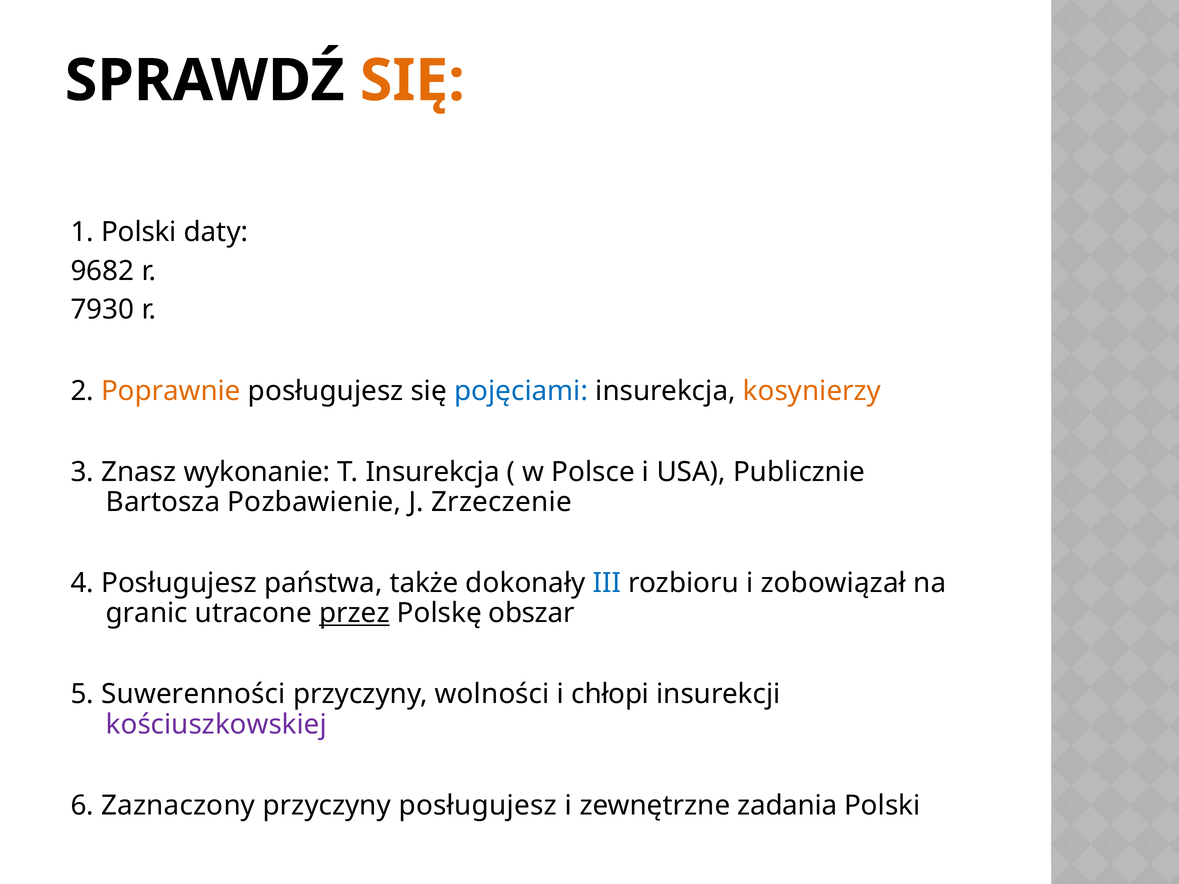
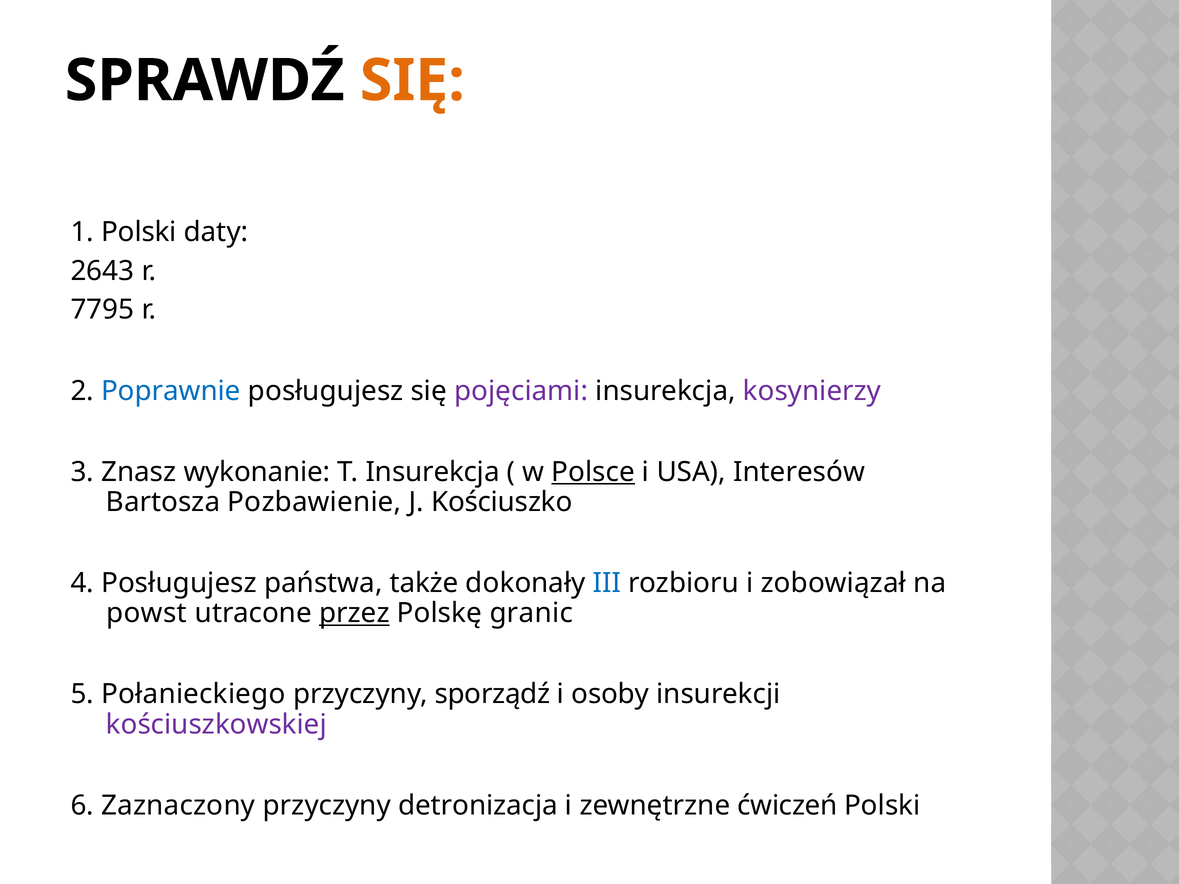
9682: 9682 -> 2643
7930: 7930 -> 7795
Poprawnie colour: orange -> blue
pojęciami colour: blue -> purple
kosynierzy colour: orange -> purple
Polsce underline: none -> present
Publicznie: Publicznie -> Interesów
Zrzeczenie: Zrzeczenie -> Kościuszko
granic: granic -> powst
obszar: obszar -> granic
Suwerenności: Suwerenności -> Połanieckiego
wolności: wolności -> sporządź
chłopi: chłopi -> osoby
przyczyny posługujesz: posługujesz -> detronizacja
zadania: zadania -> ćwiczeń
